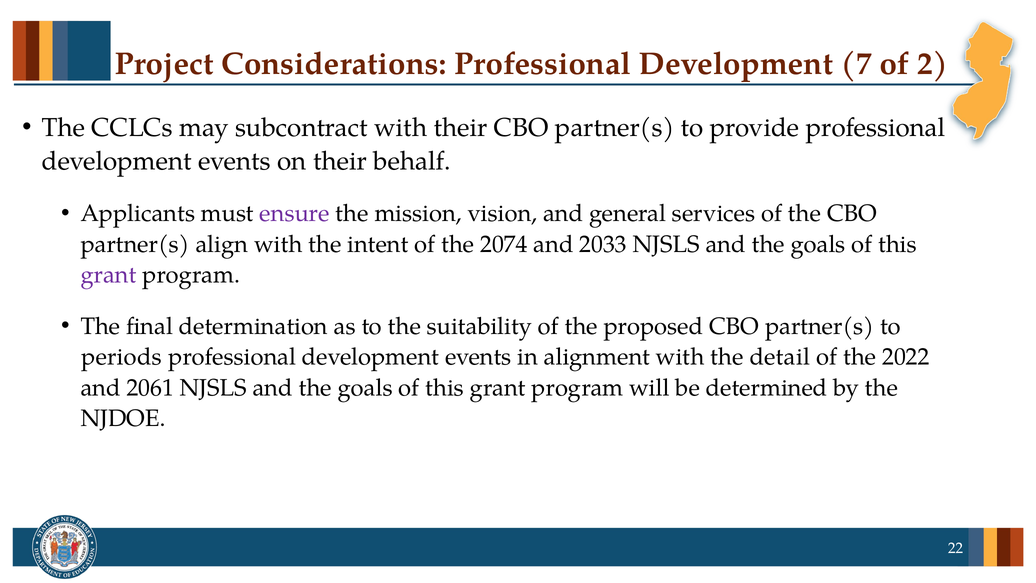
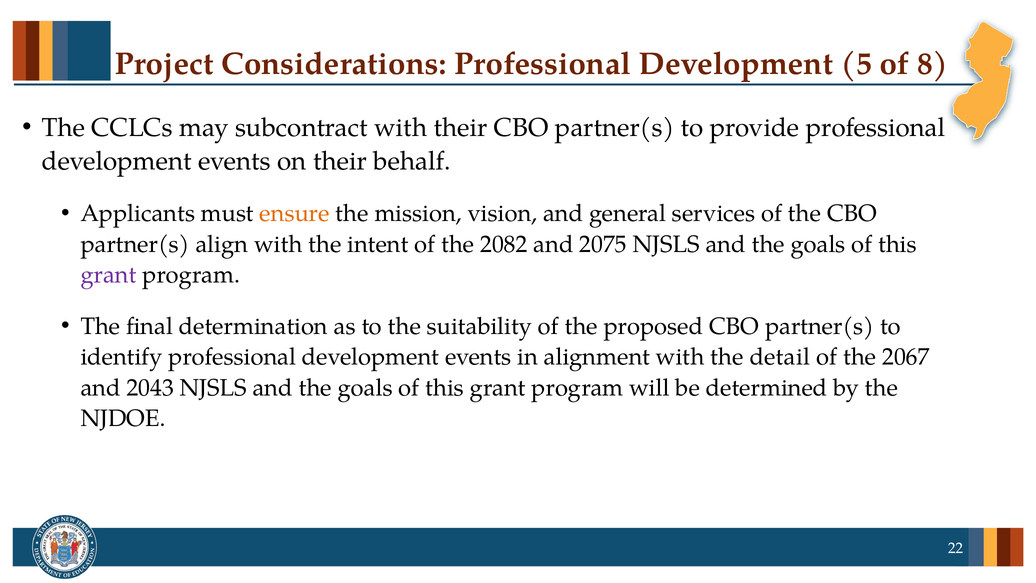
7: 7 -> 5
2: 2 -> 8
ensure colour: purple -> orange
2074: 2074 -> 2082
2033: 2033 -> 2075
periods: periods -> identify
2022: 2022 -> 2067
2061: 2061 -> 2043
